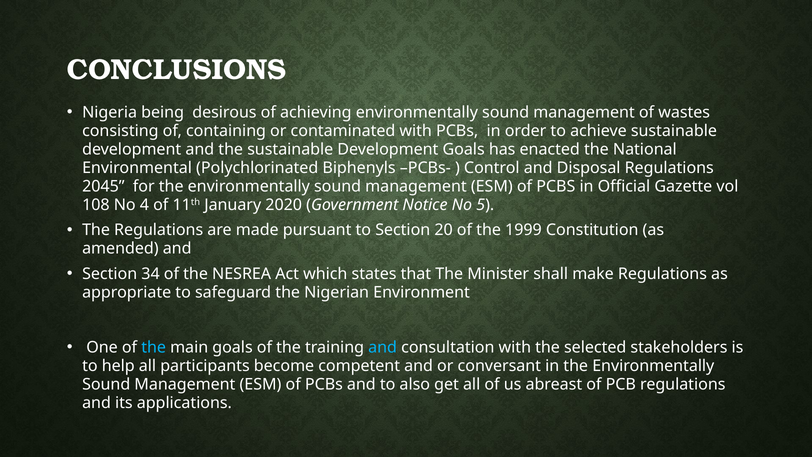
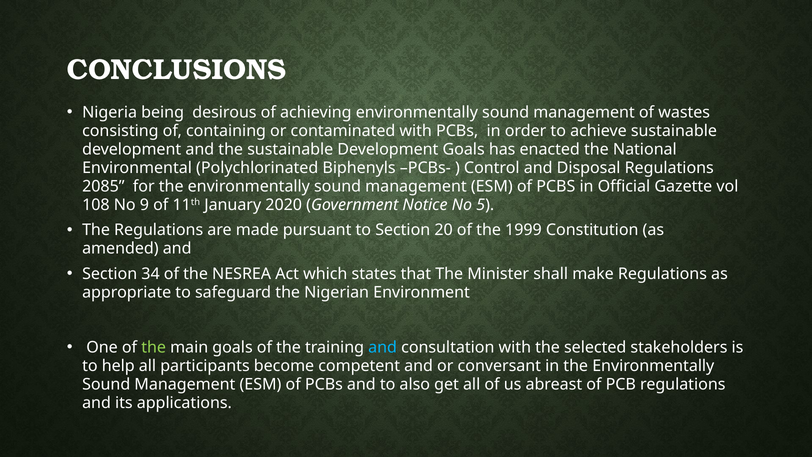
2045: 2045 -> 2085
4: 4 -> 9
the at (154, 347) colour: light blue -> light green
